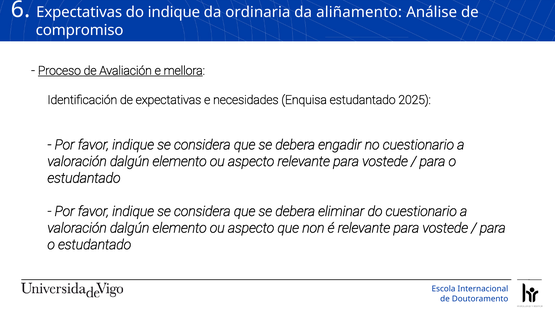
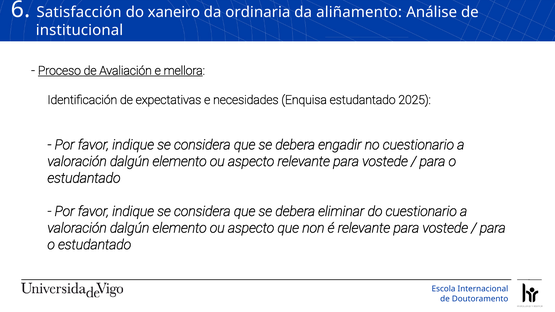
6 Expectativas: Expectativas -> Satisfacción
do indique: indique -> xaneiro
compromiso: compromiso -> institucional
